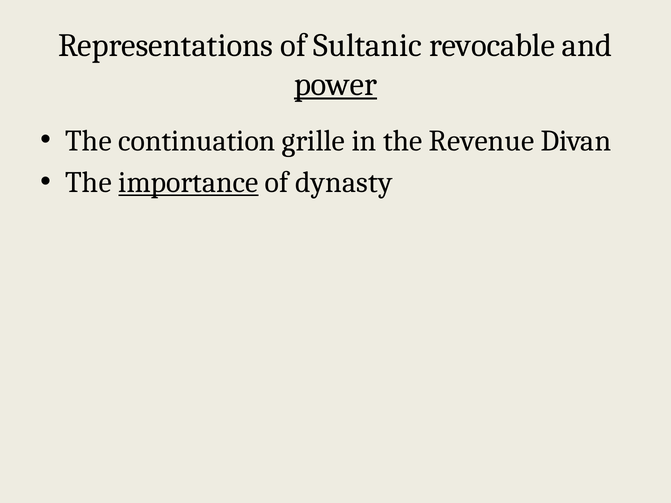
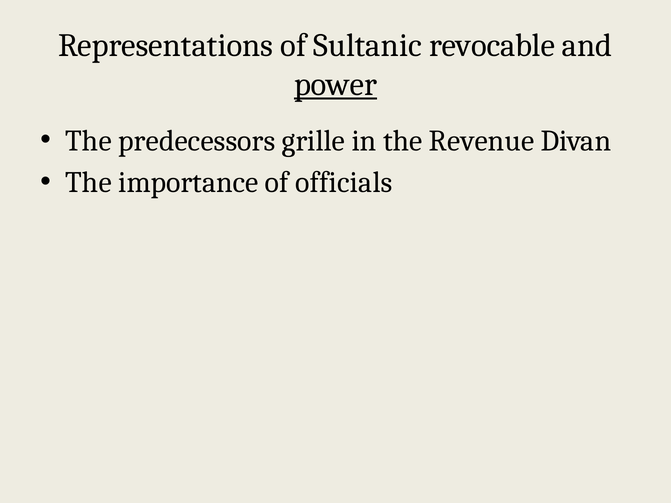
continuation: continuation -> predecessors
importance underline: present -> none
dynasty: dynasty -> officials
